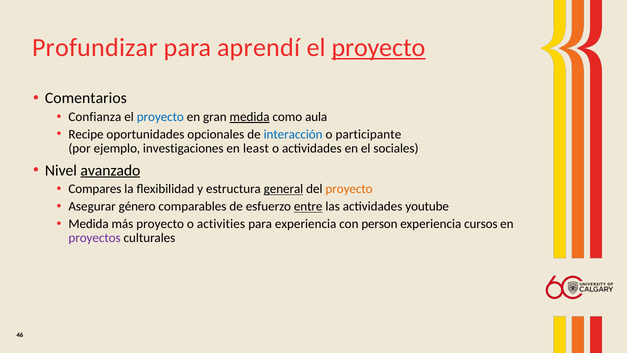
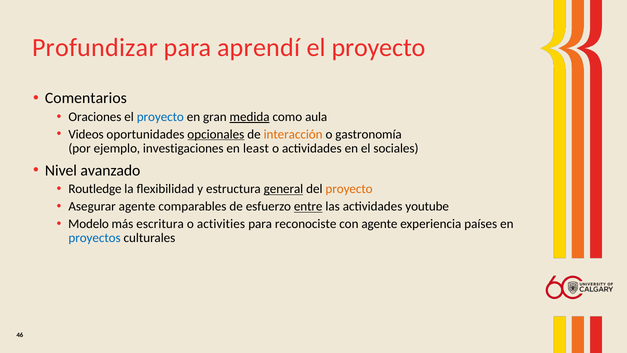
proyecto at (379, 48) underline: present -> none
Confianza: Confianza -> Oraciones
Recipe: Recipe -> Videos
opcionales underline: none -> present
interacción colour: blue -> orange
participante: participante -> gastronomía
avanzado underline: present -> none
Compares: Compares -> Routledge
Asegurar género: género -> agente
Medida at (89, 224): Medida -> Modelo
más proyecto: proyecto -> escritura
para experiencia: experiencia -> reconociste
con person: person -> agente
cursos: cursos -> países
proyectos colour: purple -> blue
